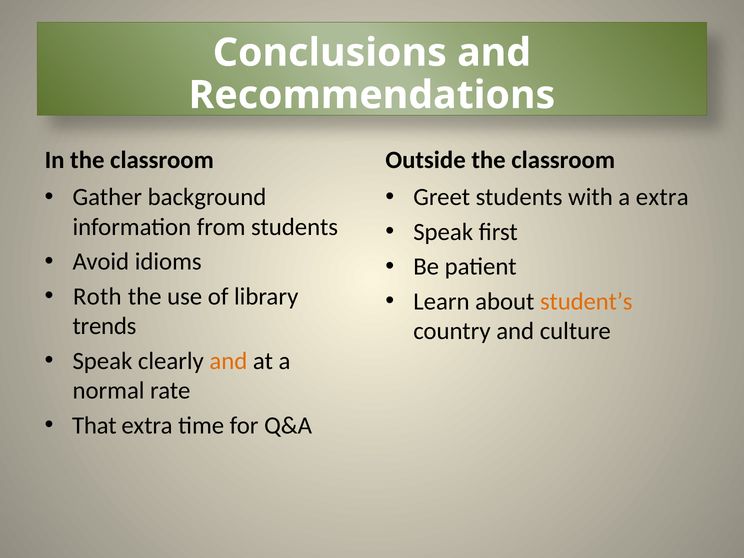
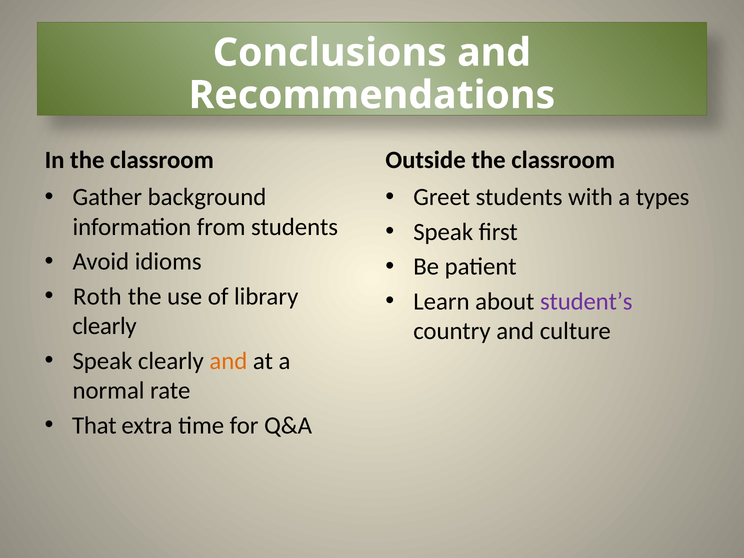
a extra: extra -> types
student’s colour: orange -> purple
trends at (104, 326): trends -> clearly
